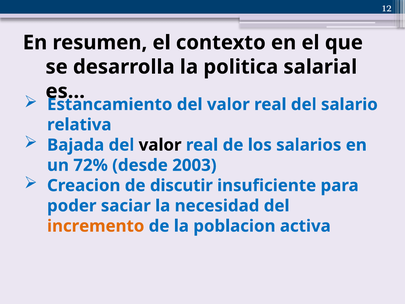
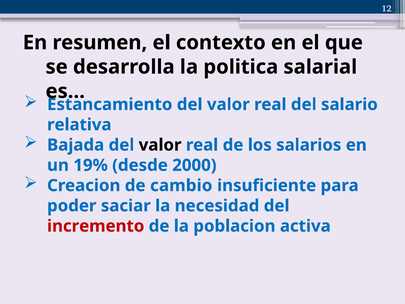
72%: 72% -> 19%
2003: 2003 -> 2000
discutir: discutir -> cambio
incremento colour: orange -> red
